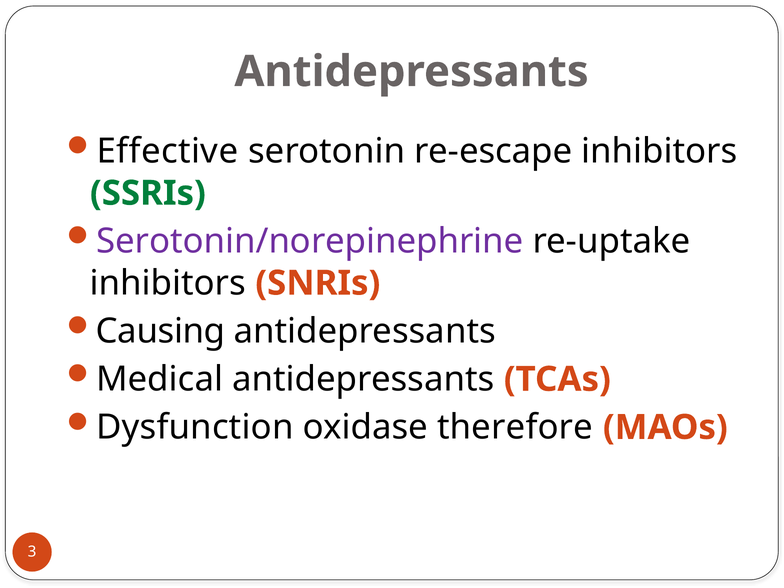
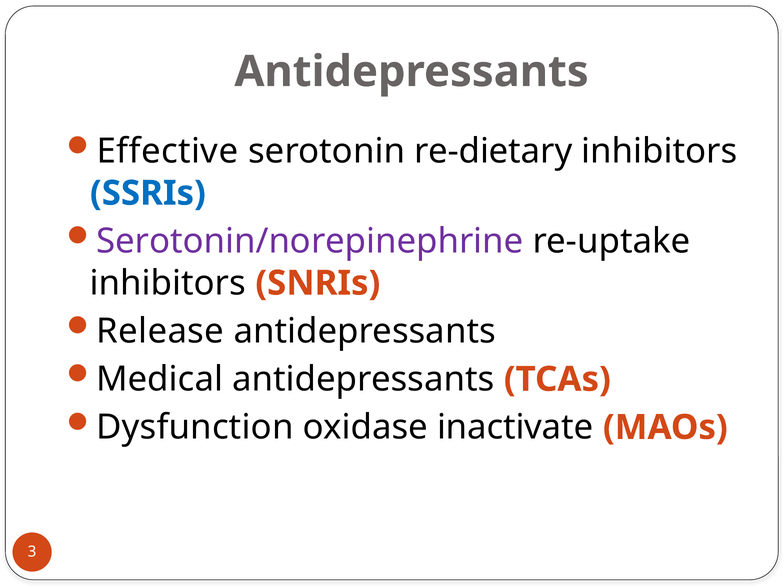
re-escape: re-escape -> re-dietary
SSRIs colour: green -> blue
Causing: Causing -> Release
therefore: therefore -> inactivate
